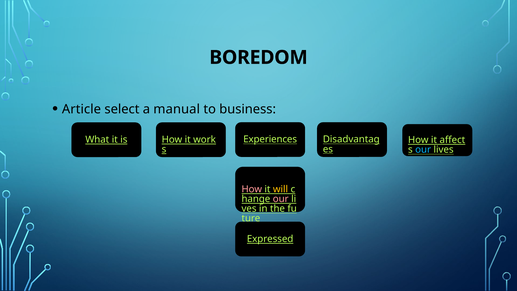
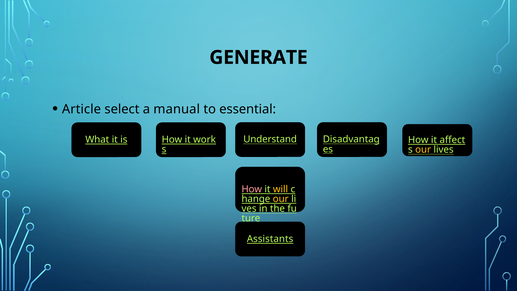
BOREDOM: BOREDOM -> GENERATE
business: business -> essential
Experiences: Experiences -> Understand
our at (423, 150) colour: light blue -> yellow
our at (281, 199) colour: pink -> yellow
Expressed: Expressed -> Assistants
